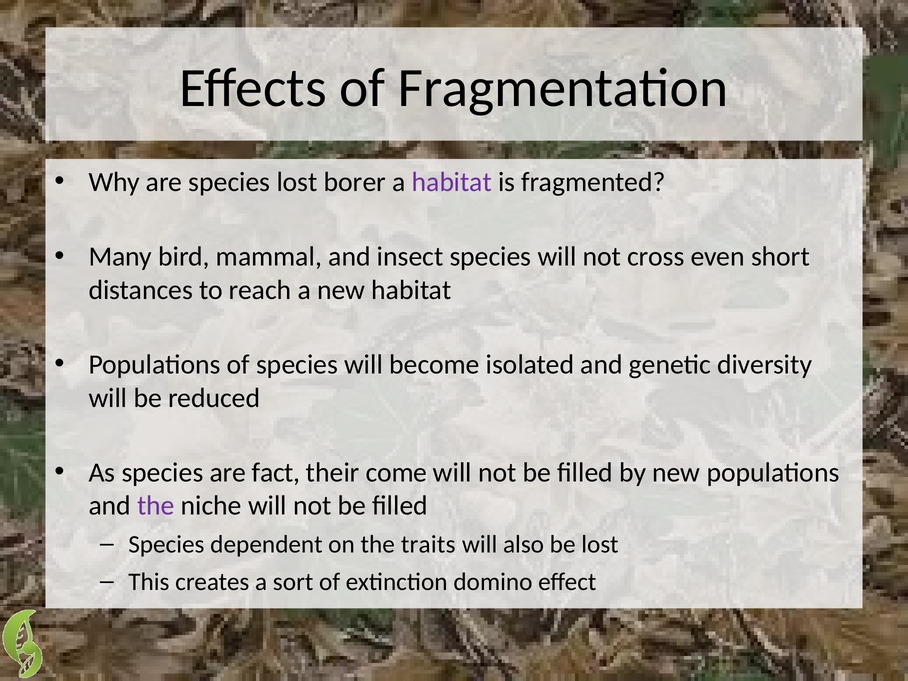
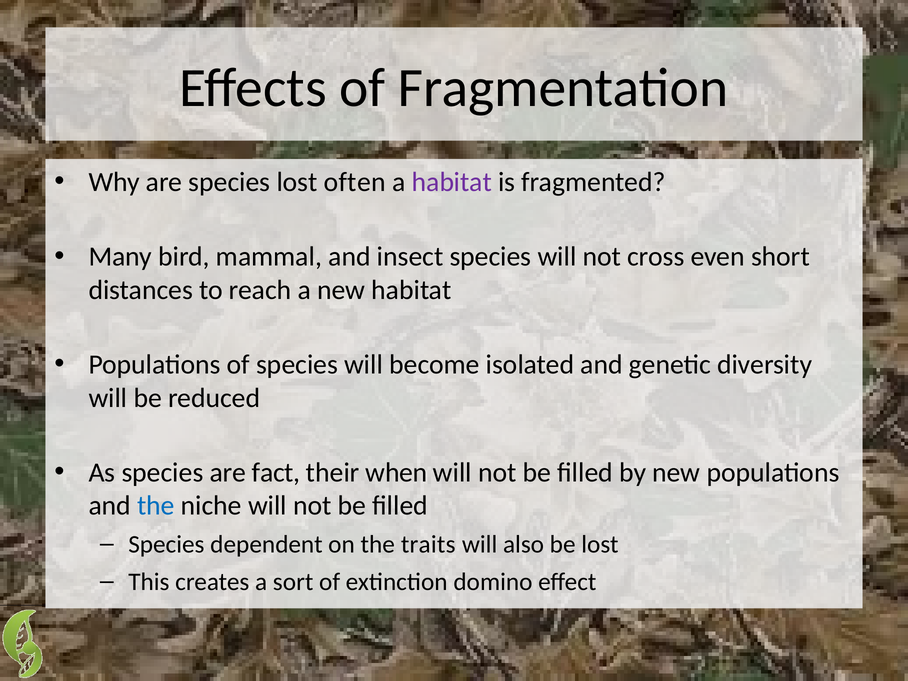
borer: borer -> often
come: come -> when
the at (156, 506) colour: purple -> blue
